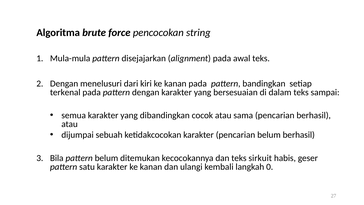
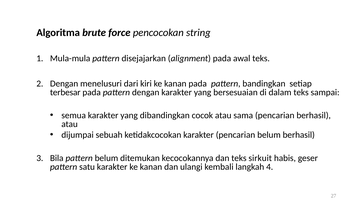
terkenal: terkenal -> terbesar
0: 0 -> 4
